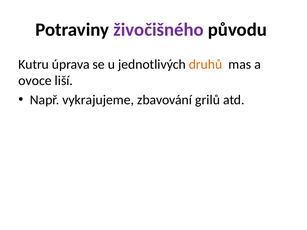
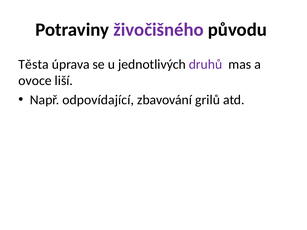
Kutru: Kutru -> Těsta
druhů colour: orange -> purple
vykrajujeme: vykrajujeme -> odpovídající
